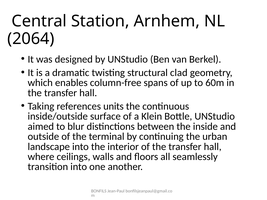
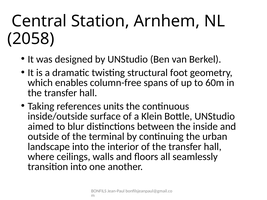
2064: 2064 -> 2058
clad: clad -> foot
